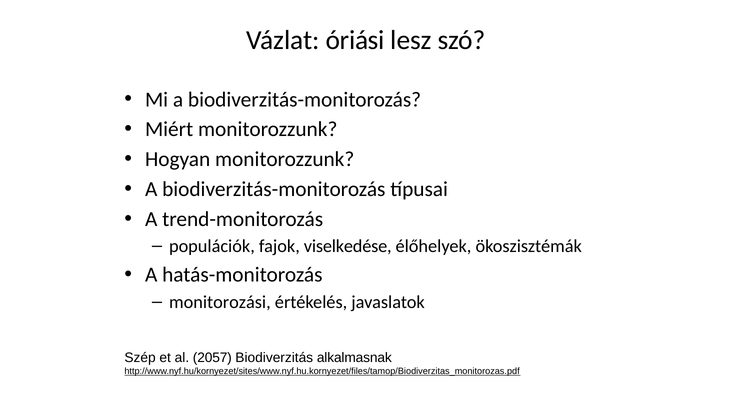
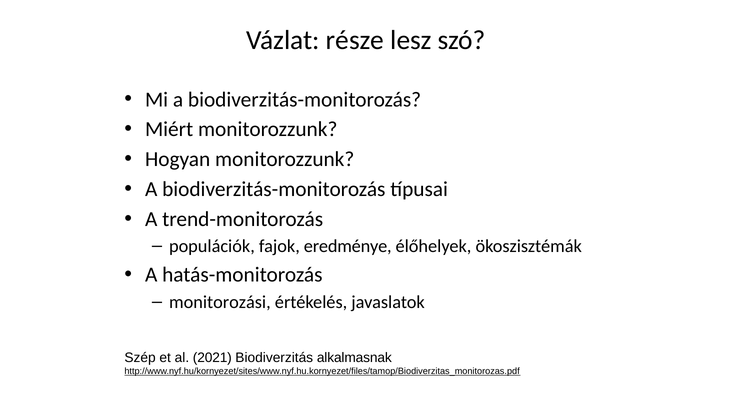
óriási: óriási -> része
viselkedése: viselkedése -> eredménye
2057: 2057 -> 2021
